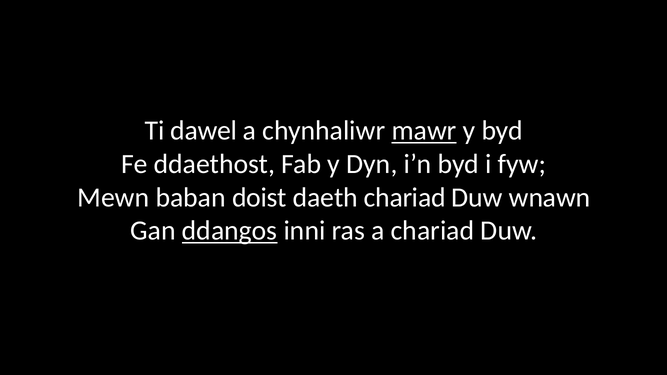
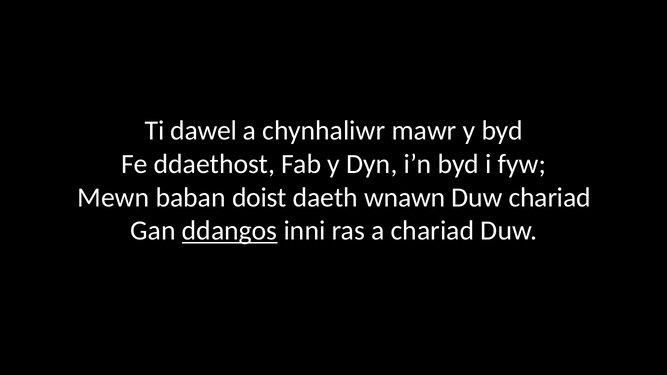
mawr underline: present -> none
daeth chariad: chariad -> wnawn
Duw wnawn: wnawn -> chariad
